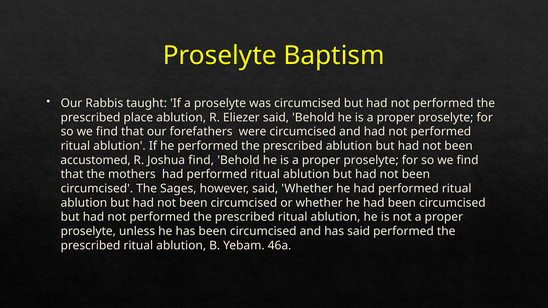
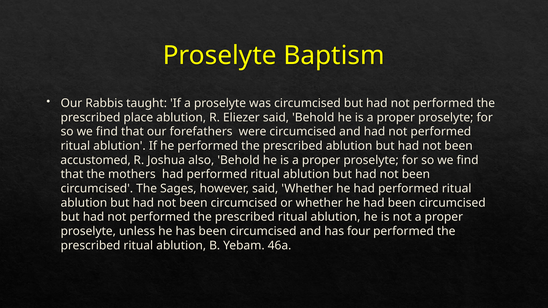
Joshua find: find -> also
has said: said -> four
